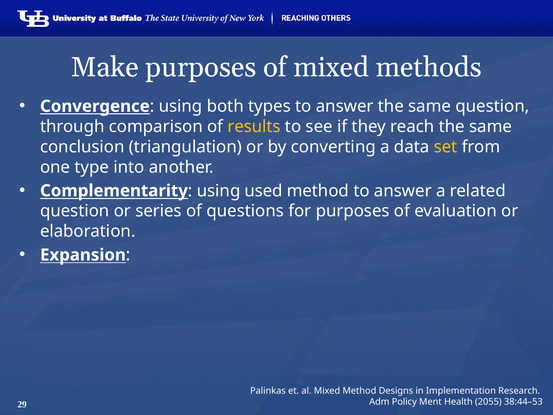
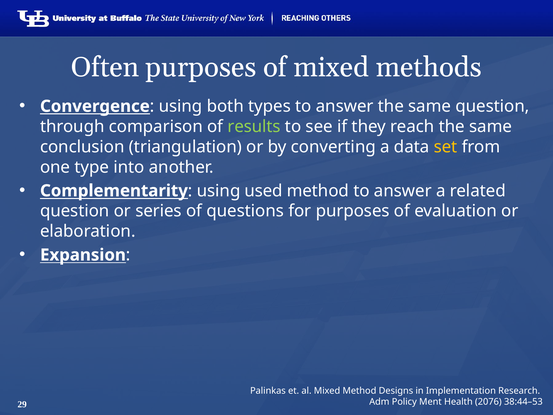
Make: Make -> Often
results colour: yellow -> light green
2055: 2055 -> 2076
